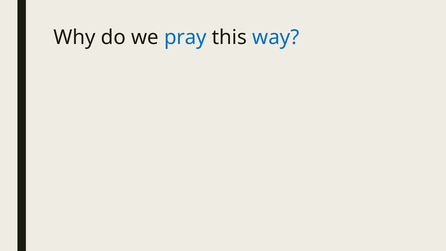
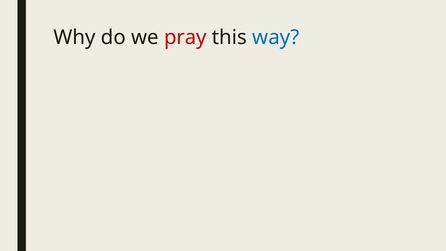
pray colour: blue -> red
